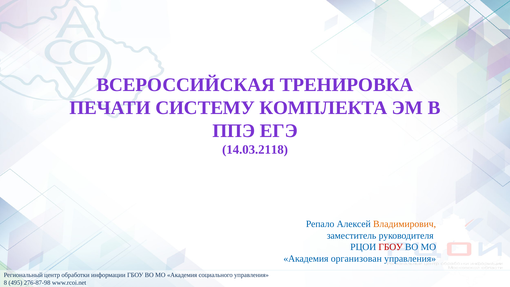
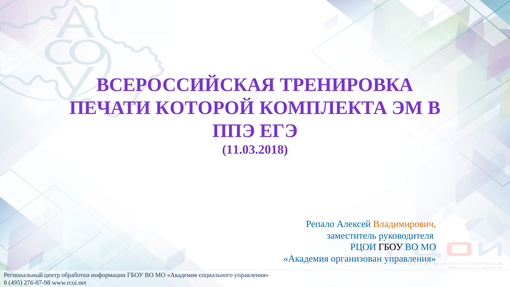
СИСТЕМУ: СИСТЕМУ -> КОТОРОЙ
14.03.2118: 14.03.2118 -> 11.03.2018
ГБОУ at (391, 247) colour: red -> black
